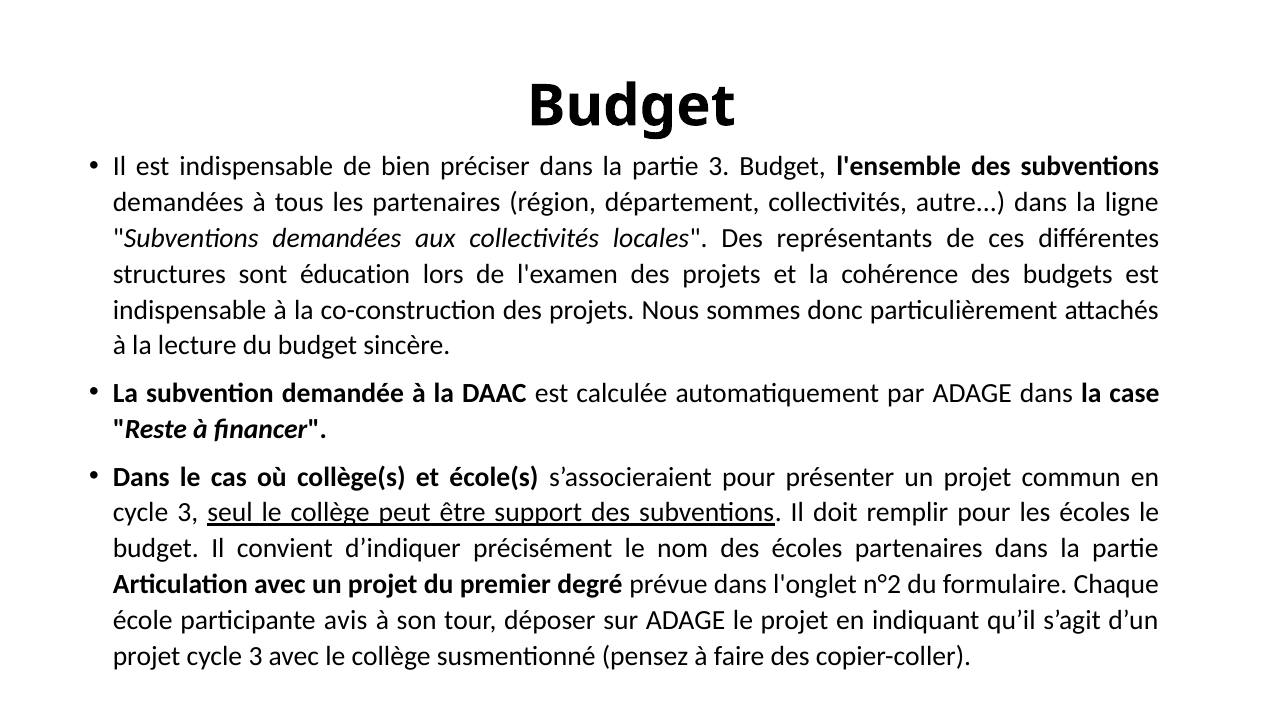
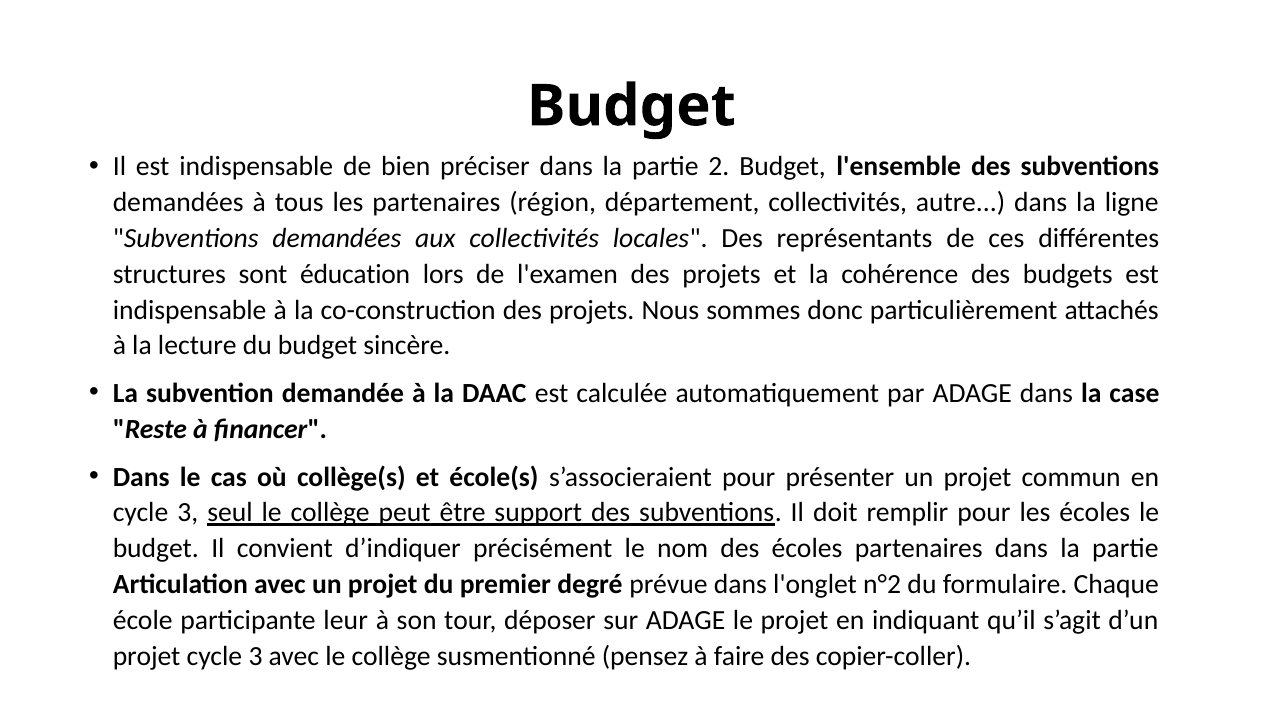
partie 3: 3 -> 2
avis: avis -> leur
